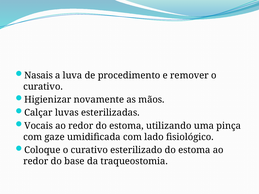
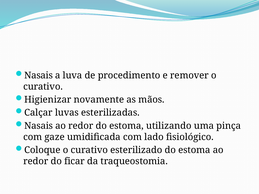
Vocais at (39, 126): Vocais -> Nasais
base: base -> ficar
